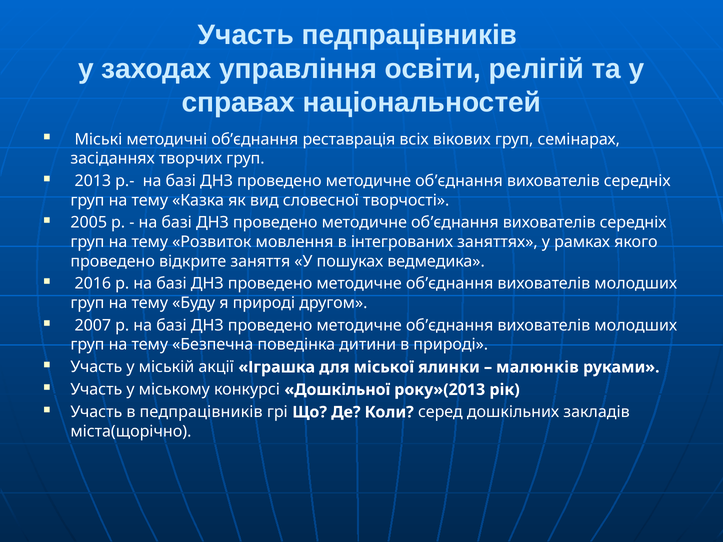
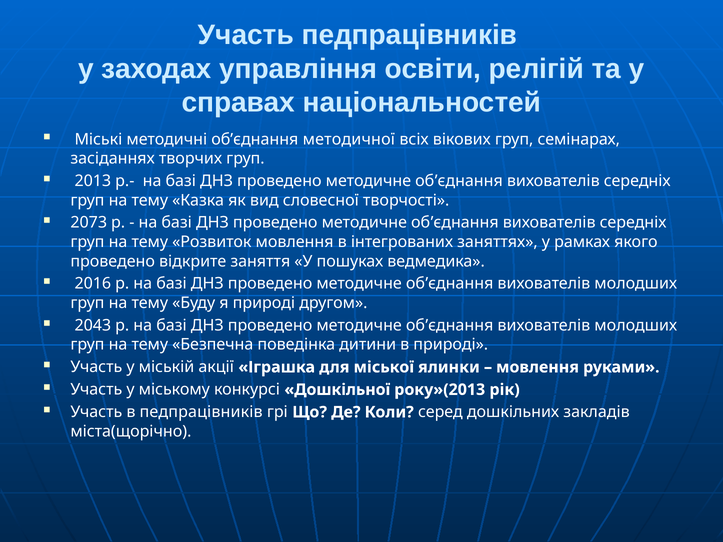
реставрація: реставрація -> методичної
2005: 2005 -> 2073
2007: 2007 -> 2043
малюнків at (537, 367): малюнків -> мовлення
